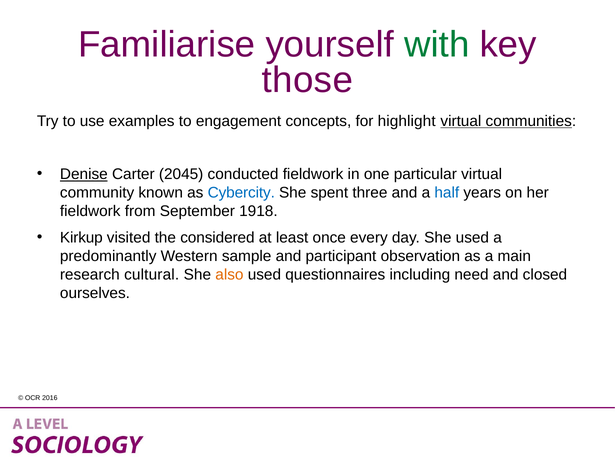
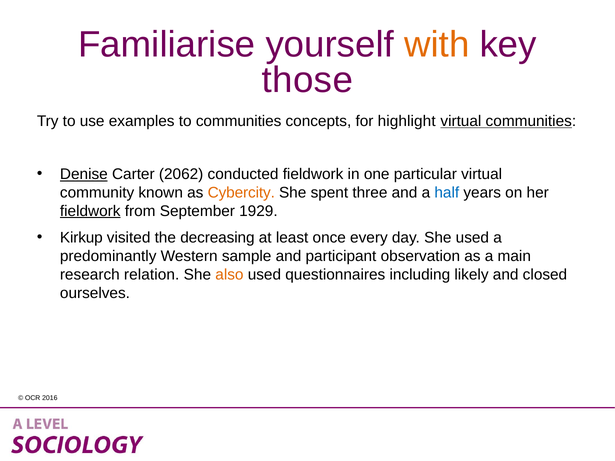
with colour: green -> orange
to engagement: engagement -> communities
2045: 2045 -> 2062
Cybercity colour: blue -> orange
fieldwork at (90, 211) underline: none -> present
1918: 1918 -> 1929
considered: considered -> decreasing
cultural: cultural -> relation
need: need -> likely
